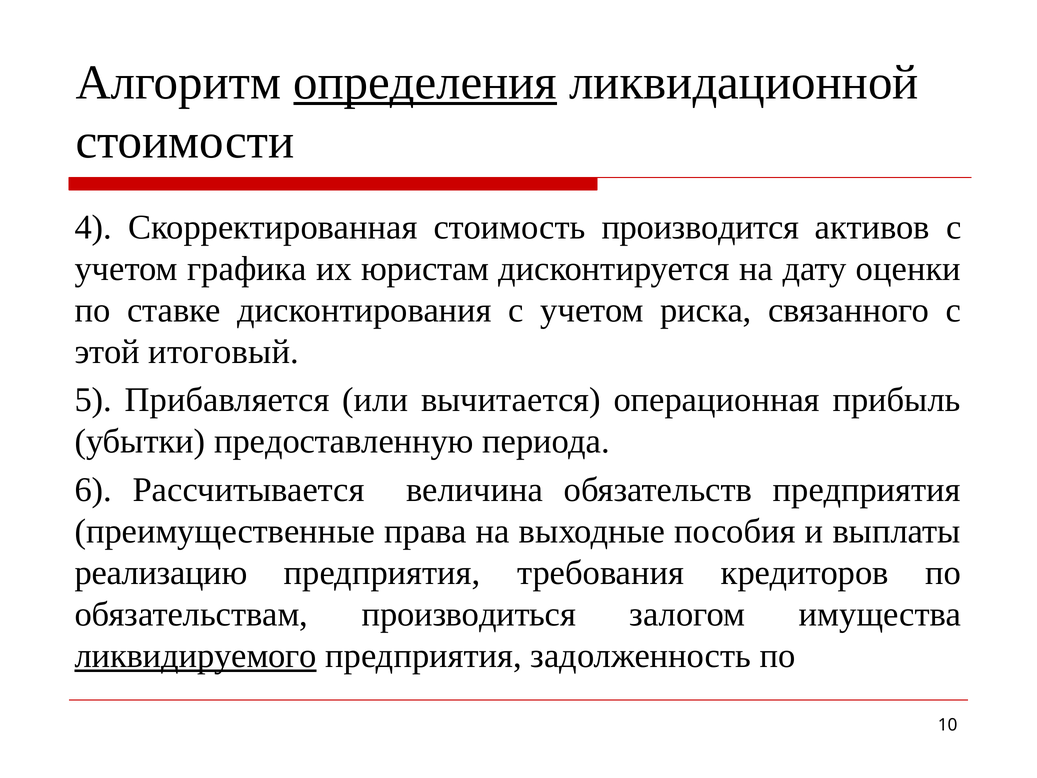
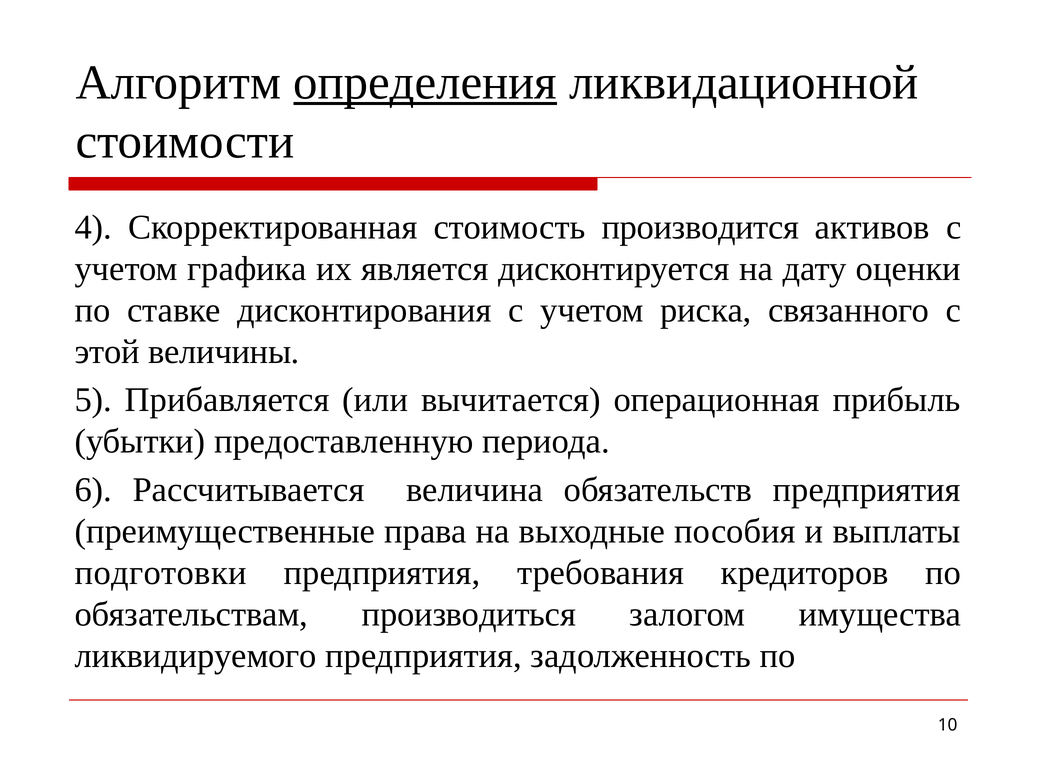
юристам: юристам -> является
итоговый: итоговый -> величины
реализацию: реализацию -> подготовки
ликвидируемого underline: present -> none
